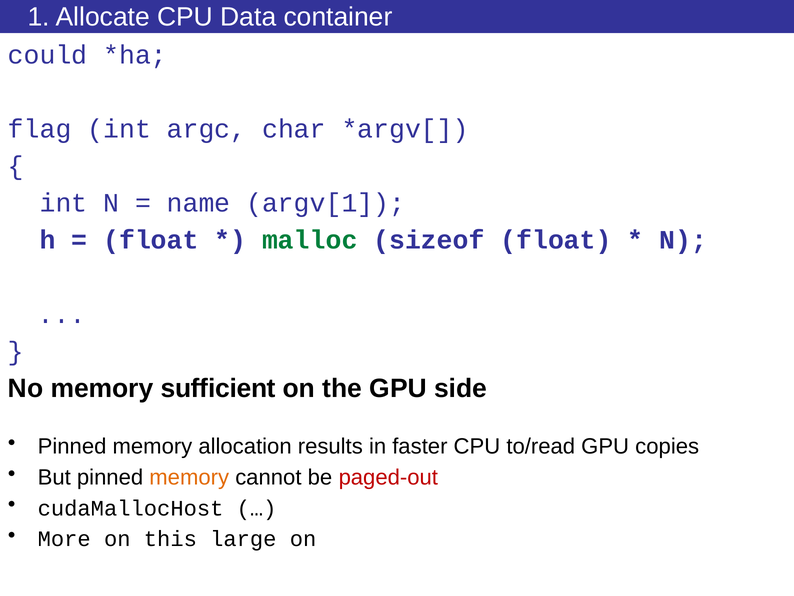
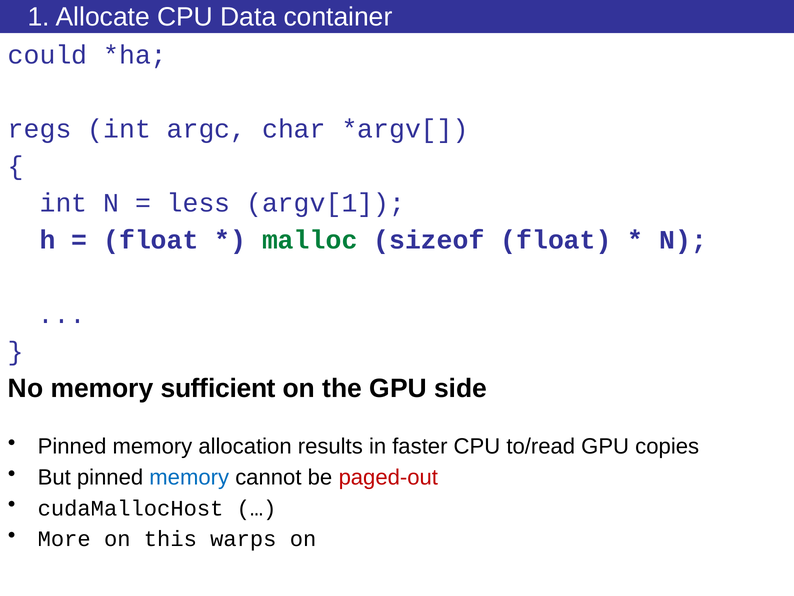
flag: flag -> regs
name: name -> less
memory at (189, 477) colour: orange -> blue
large: large -> warps
